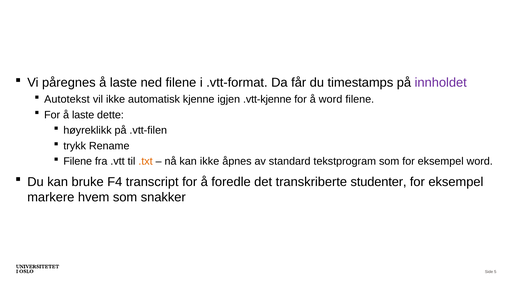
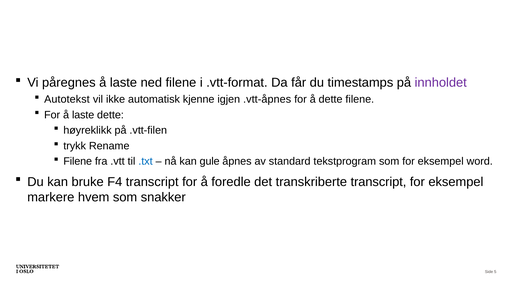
.vtt-kjenne: .vtt-kjenne -> .vtt-åpnes
å word: word -> dette
.txt colour: orange -> blue
kan ikke: ikke -> gule
transkriberte studenter: studenter -> transcript
